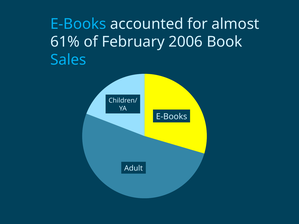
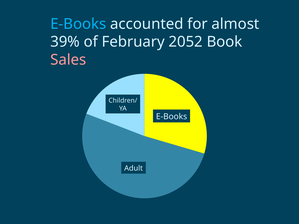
61%: 61% -> 39%
2006: 2006 -> 2052
Sales colour: light blue -> pink
